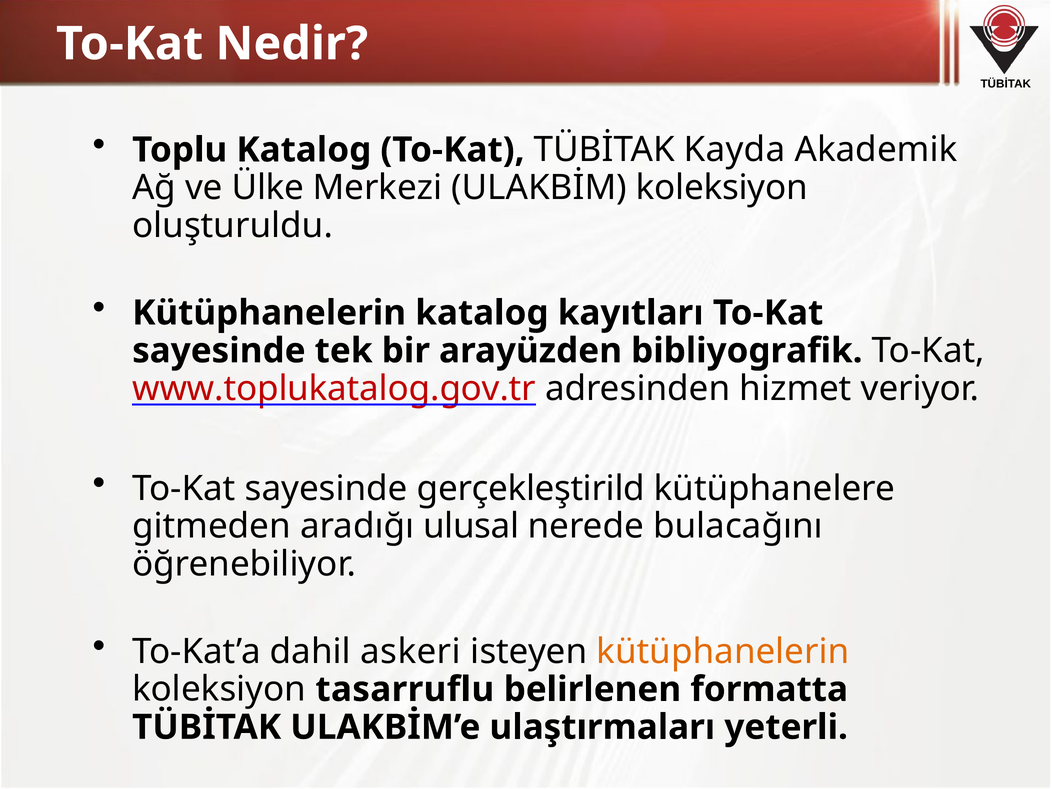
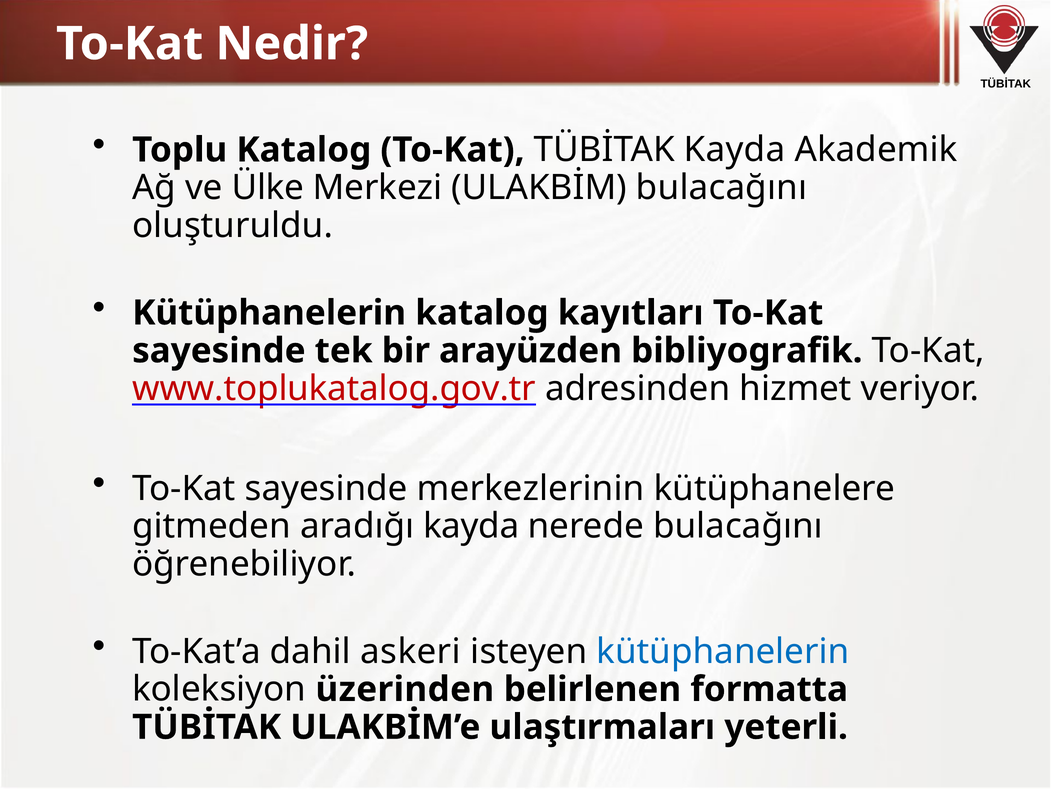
ULAKBİM koleksiyon: koleksiyon -> bulacağını
gerçekleştirild: gerçekleştirild -> merkezlerinin
aradığı ulusal: ulusal -> kayda
kütüphanelerin at (723, 652) colour: orange -> blue
tasarruflu: tasarruflu -> üzerinden
